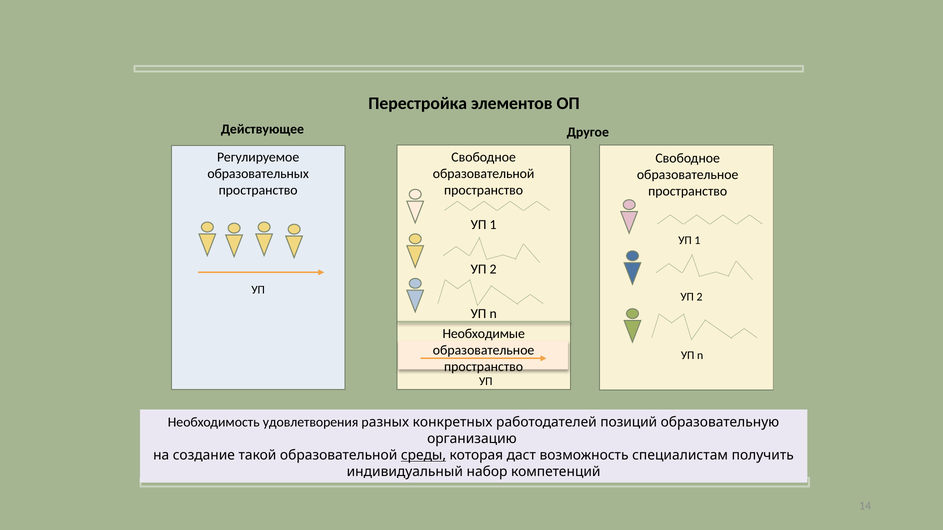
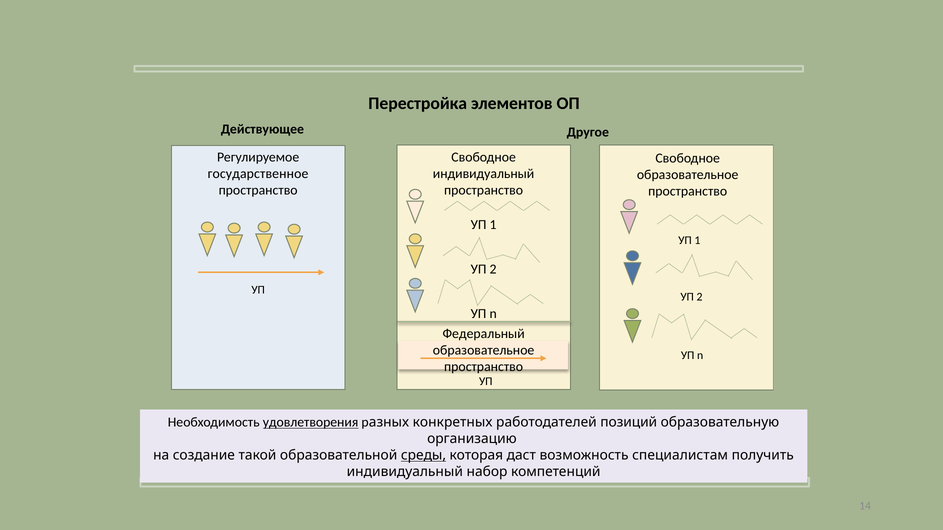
образовательных: образовательных -> государственное
образовательной at (484, 174): образовательной -> индивидуальный
Необходимые: Необходимые -> Федеральный
удовлетворения underline: none -> present
